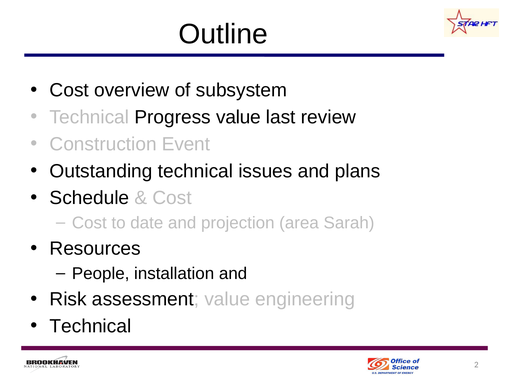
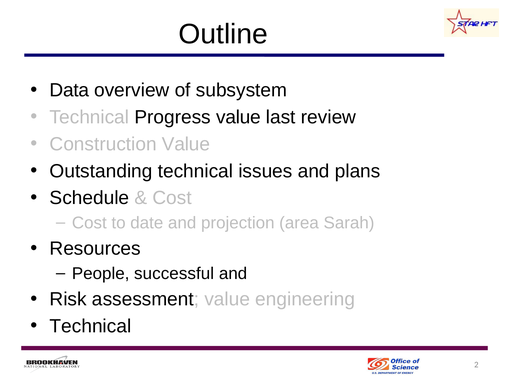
Cost at (69, 90): Cost -> Data
Construction Event: Event -> Value
installation: installation -> successful
